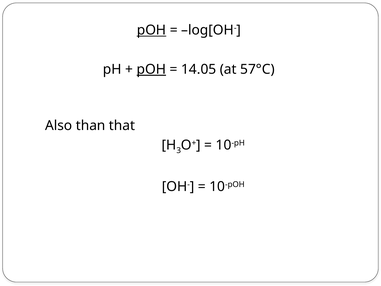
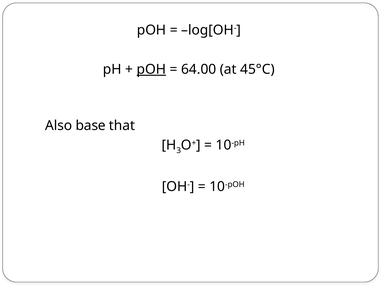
pOH at (151, 30) underline: present -> none
14.05: 14.05 -> 64.00
57°C: 57°C -> 45°C
than: than -> base
